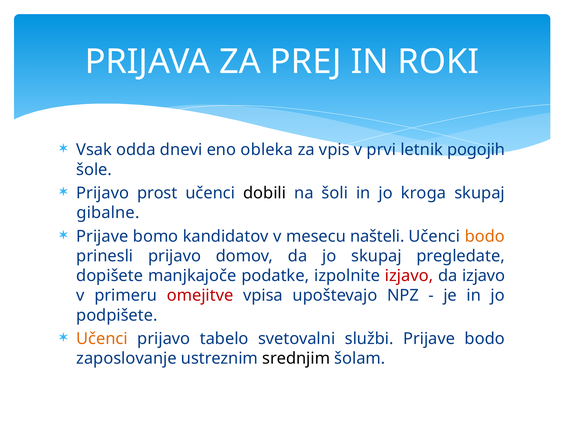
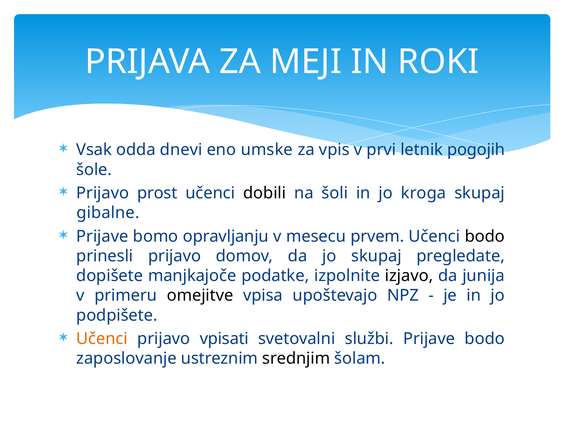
PREJ: PREJ -> MEJI
obleka: obleka -> umske
kandidatov: kandidatov -> opravljanju
našteli: našteli -> prvem
bodo at (485, 236) colour: orange -> black
izjavo at (409, 276) colour: red -> black
da izjavo: izjavo -> junija
omejitve colour: red -> black
tabelo: tabelo -> vpisati
